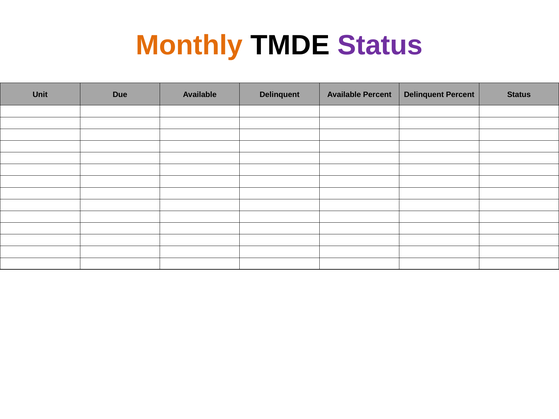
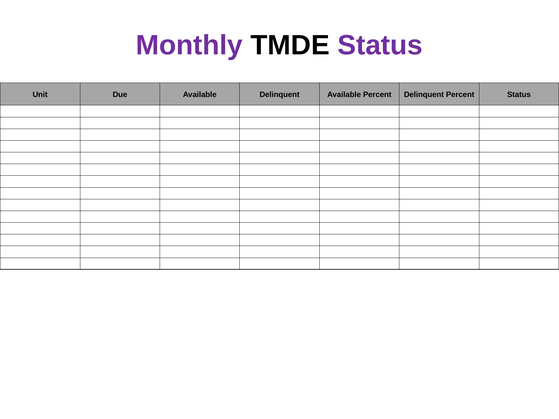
Monthly colour: orange -> purple
